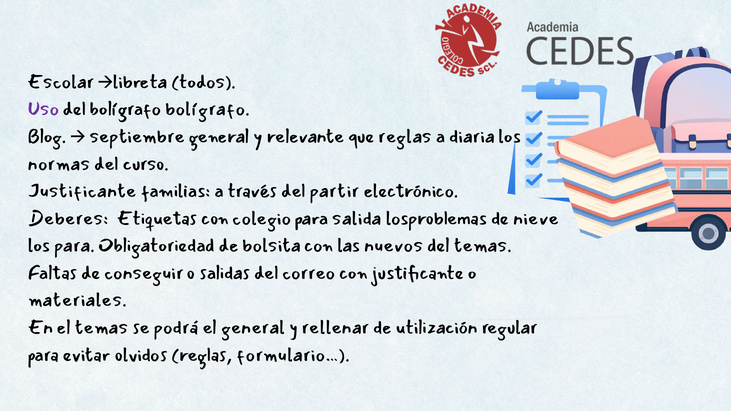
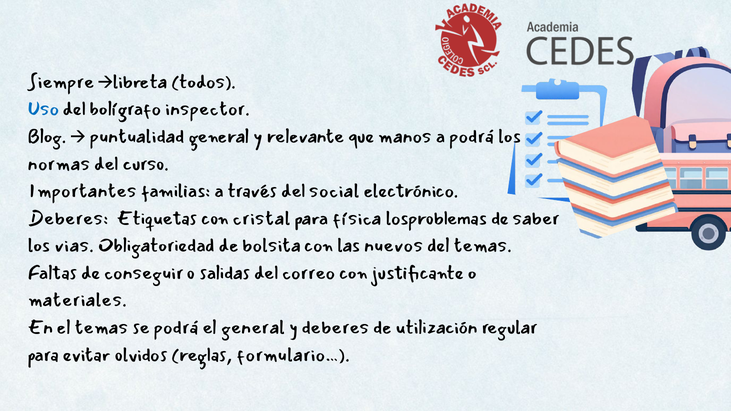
Escolar: Escolar -> Siempre
Uso colour: purple -> blue
bolígrafo bolígrafo: bolígrafo -> inspector
septiembre: septiembre -> puntualidad
que reglas: reglas -> manos
a diaria: diaria -> podrá
Justificante at (82, 191): Justificante -> Importantes
partir: partir -> social
colegio: colegio -> cristal
salida: salida -> física
nieve: nieve -> saber
los para: para -> vias
y rellenar: rellenar -> deberes
